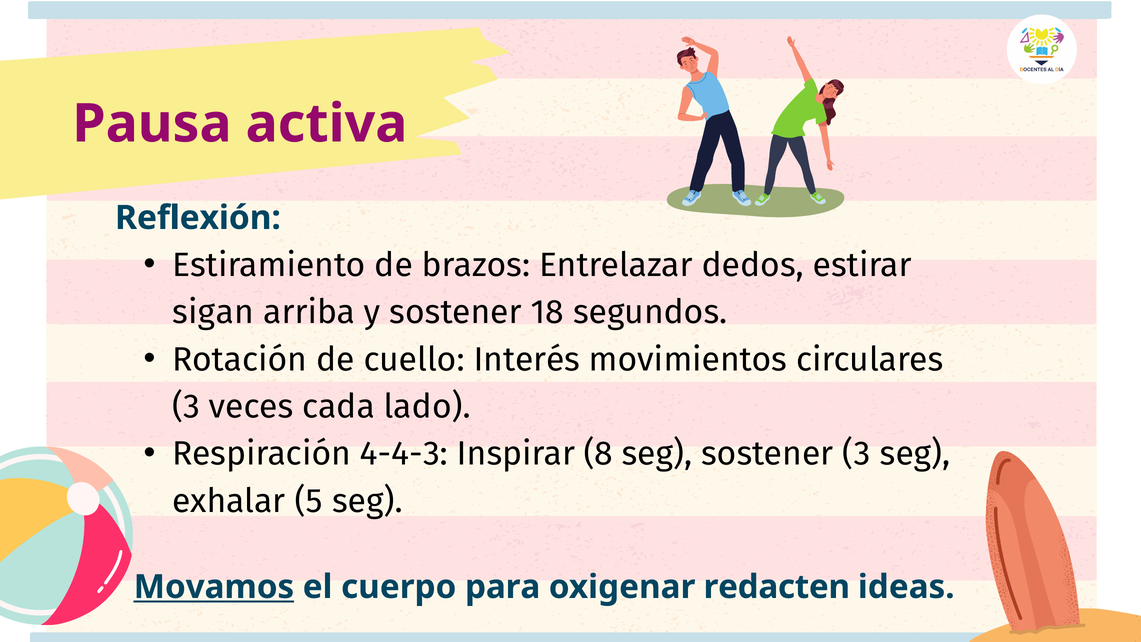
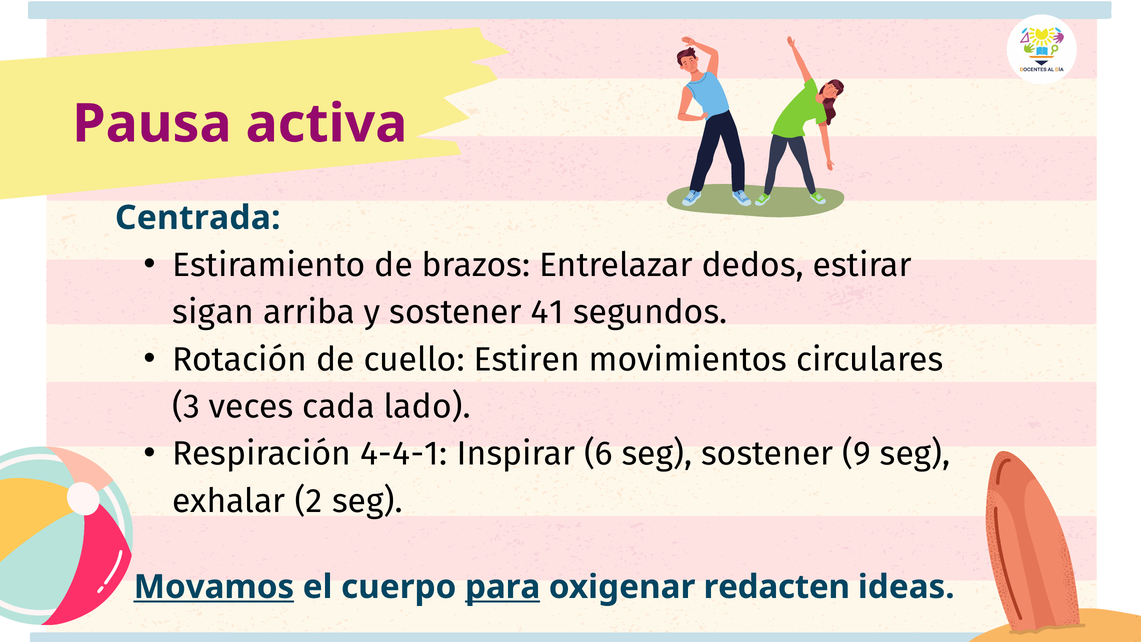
Reflexión: Reflexión -> Centrada
18: 18 -> 41
Interés: Interés -> Estiren
4-4-3: 4-4-3 -> 4-4-1
8: 8 -> 6
sostener 3: 3 -> 9
5: 5 -> 2
para underline: none -> present
